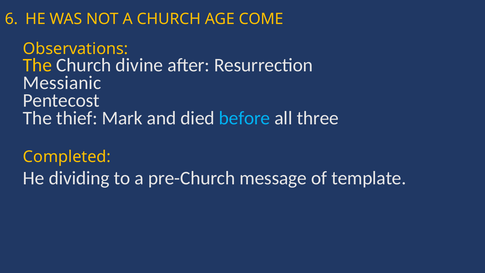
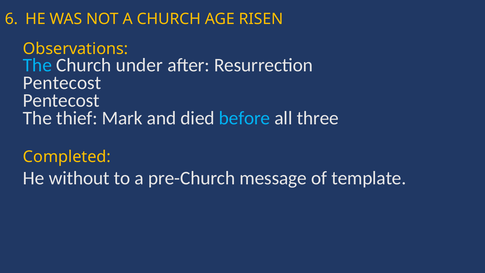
COME: COME -> RISEN
The at (37, 65) colour: yellow -> light blue
divine: divine -> under
Messianic at (62, 83): Messianic -> Pentecost
dividing: dividing -> without
